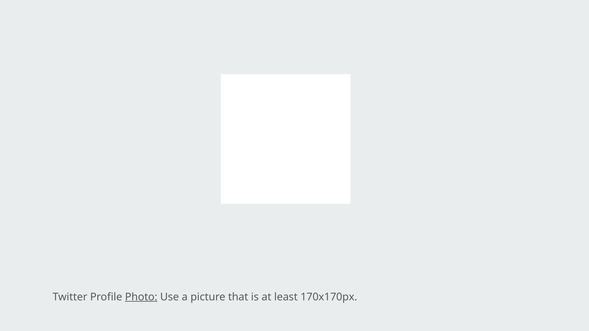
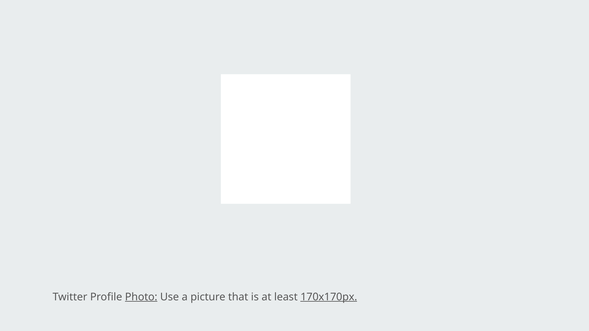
170x170px underline: none -> present
